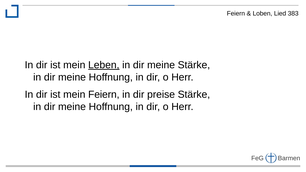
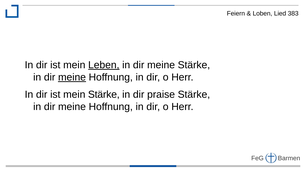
meine at (72, 77) underline: none -> present
mein Feiern: Feiern -> Stärke
preise: preise -> praise
